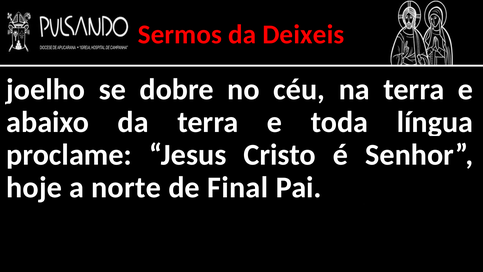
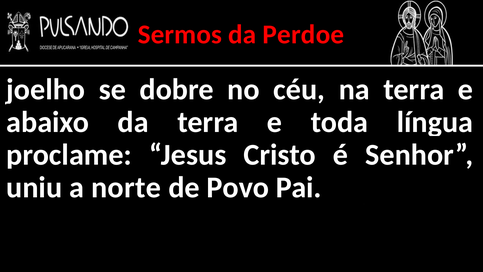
Deixeis: Deixeis -> Perdoe
hoje: hoje -> uniu
Final: Final -> Povo
